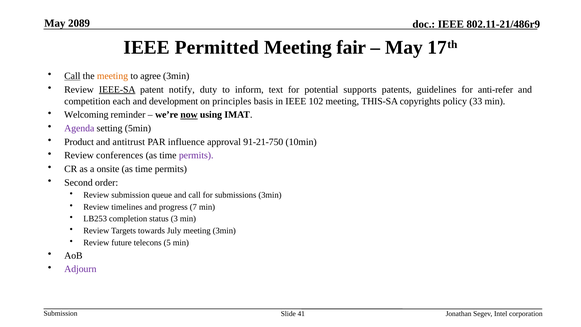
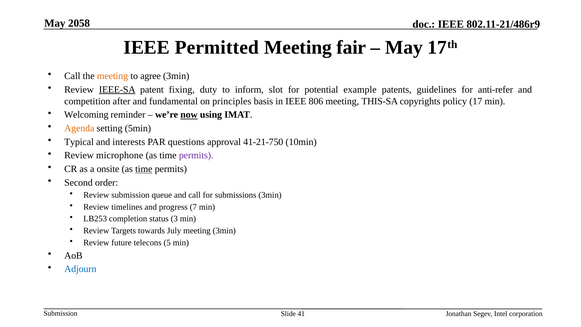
2089: 2089 -> 2058
Call at (72, 76) underline: present -> none
notify: notify -> fixing
text: text -> slot
supports: supports -> example
each: each -> after
development: development -> fundamental
102: 102 -> 806
33: 33 -> 17
Agenda colour: purple -> orange
Product: Product -> Typical
antitrust: antitrust -> interests
influence: influence -> questions
91-21-750: 91-21-750 -> 41-21-750
conferences: conferences -> microphone
time at (144, 169) underline: none -> present
Adjourn colour: purple -> blue
